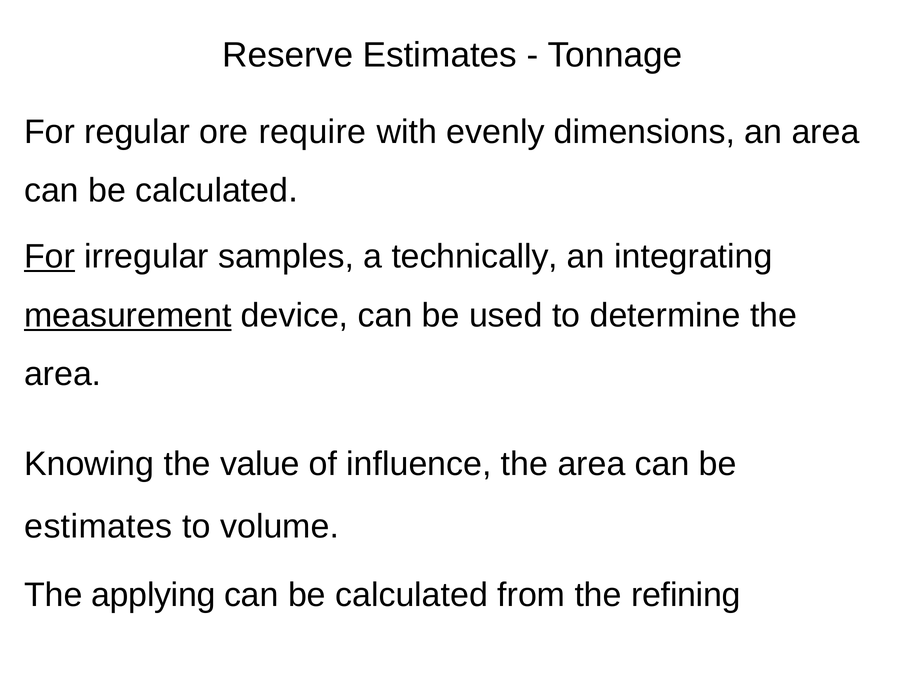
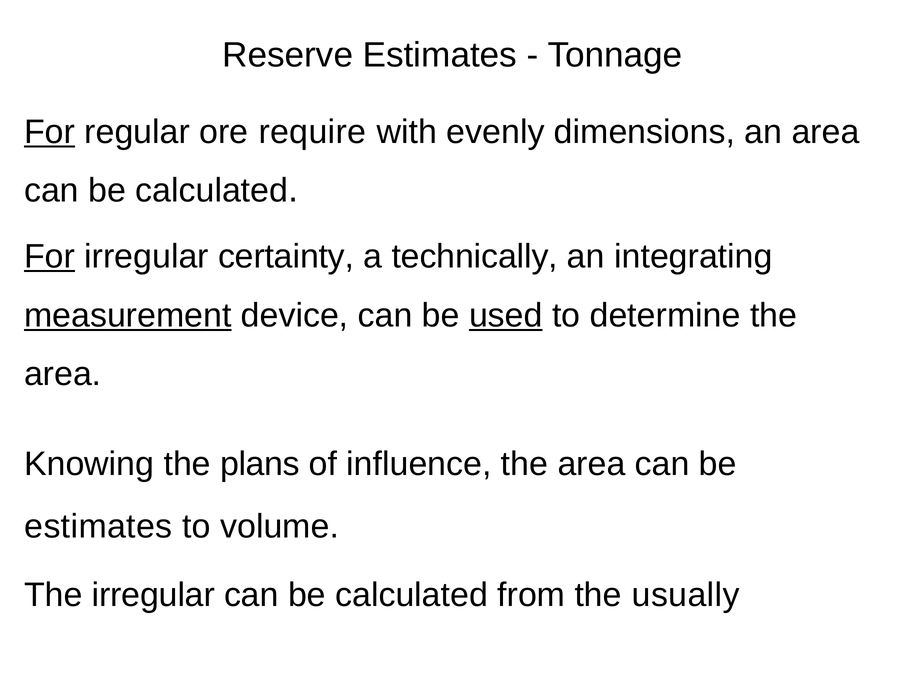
For at (50, 132) underline: none -> present
samples: samples -> certainty
used underline: none -> present
value: value -> plans
The applying: applying -> irregular
refining: refining -> usually
